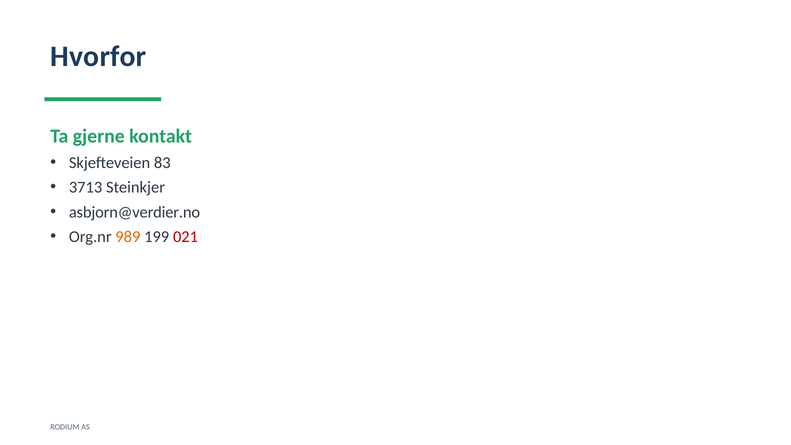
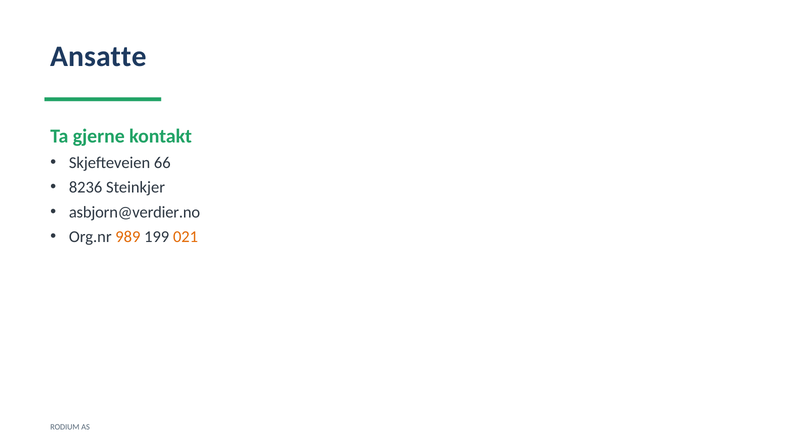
Hvorfor: Hvorfor -> Ansatte
83: 83 -> 66
3713: 3713 -> 8236
021 colour: red -> orange
